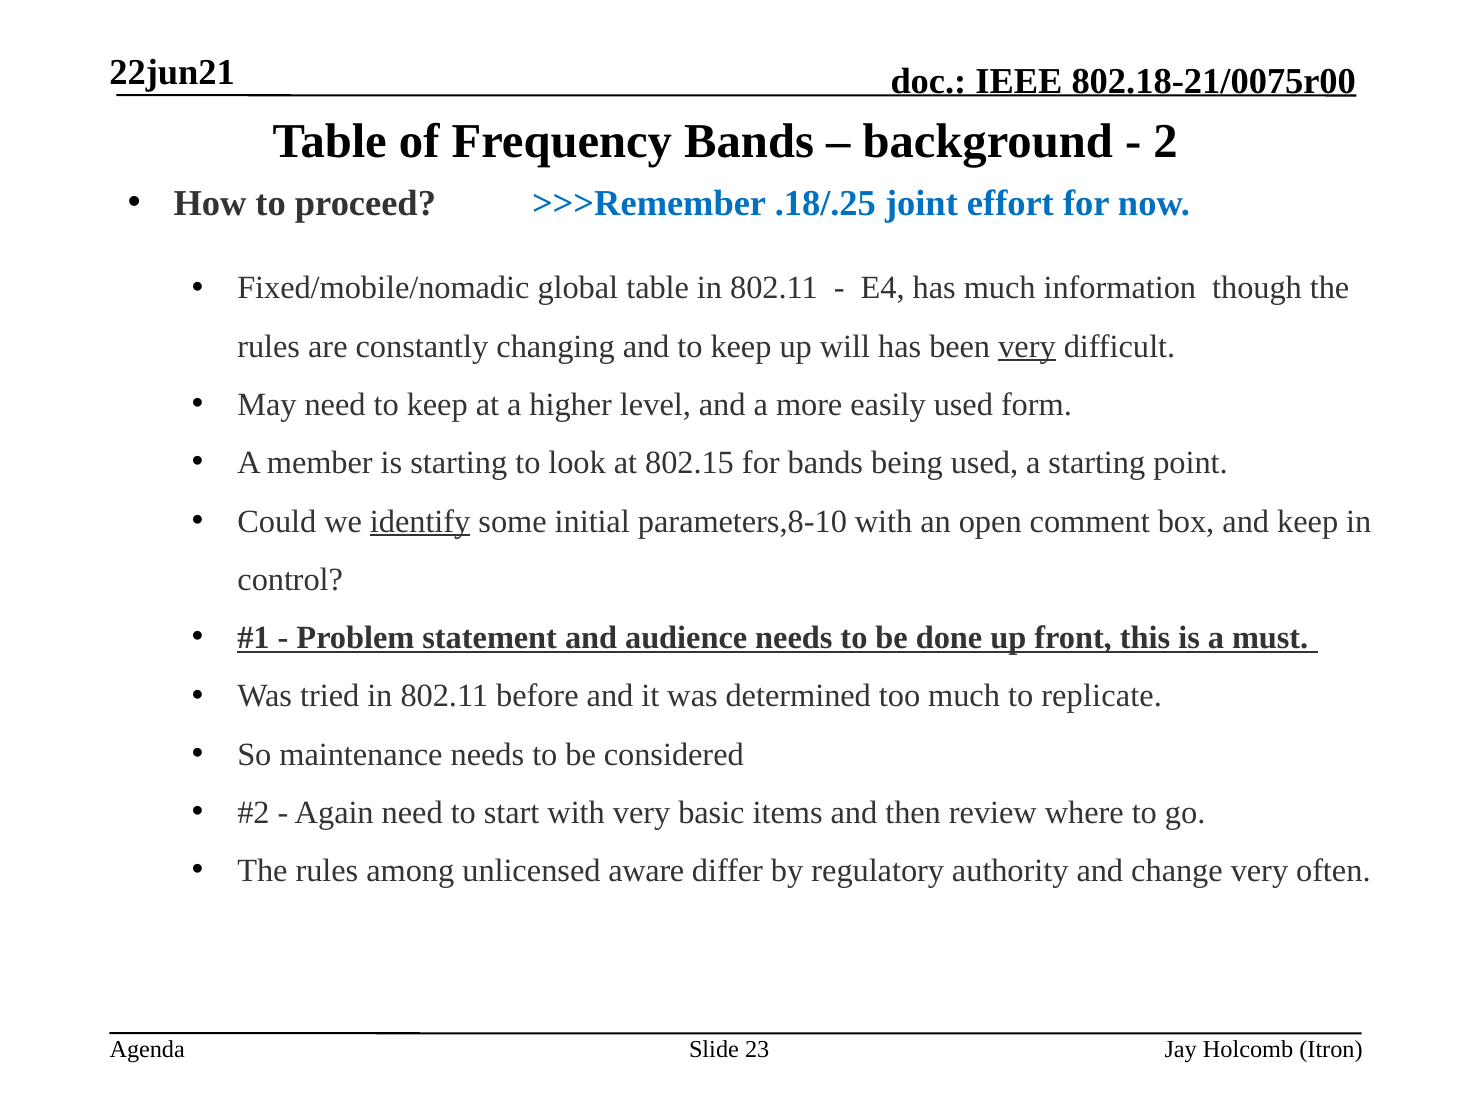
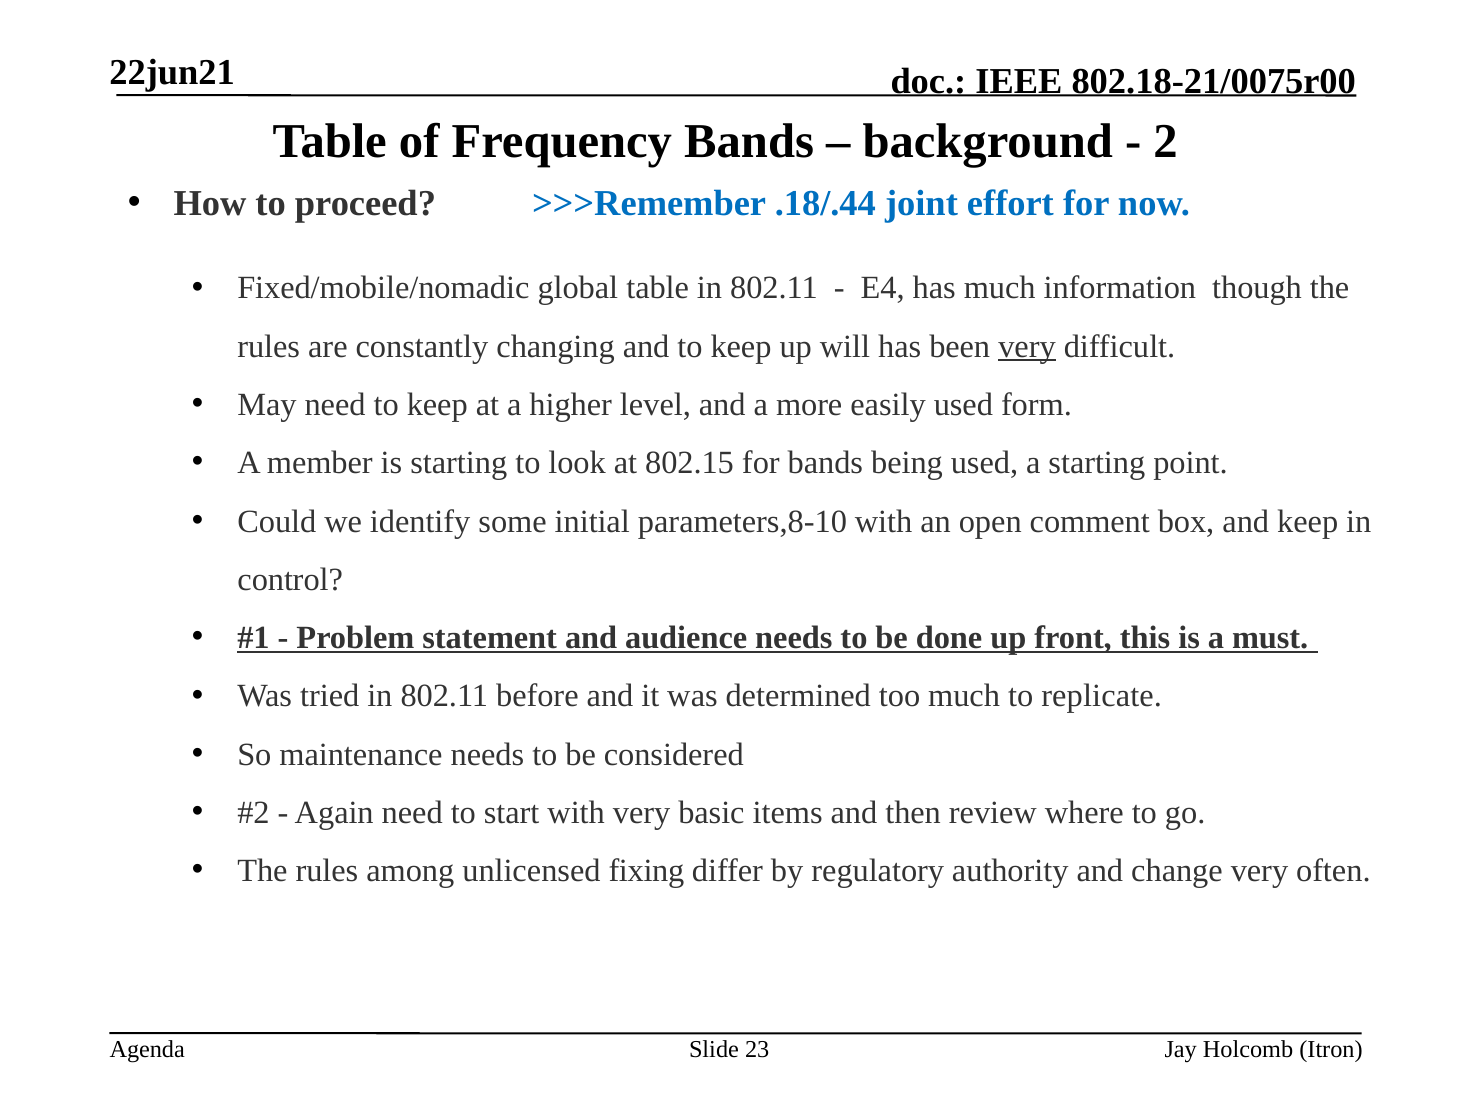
.18/.25: .18/.25 -> .18/.44
identify underline: present -> none
aware: aware -> fixing
